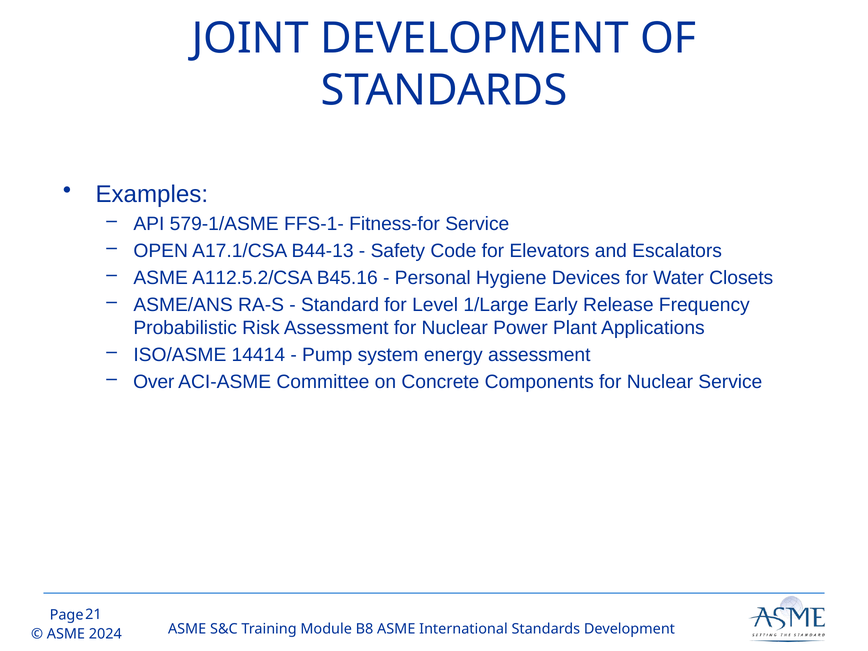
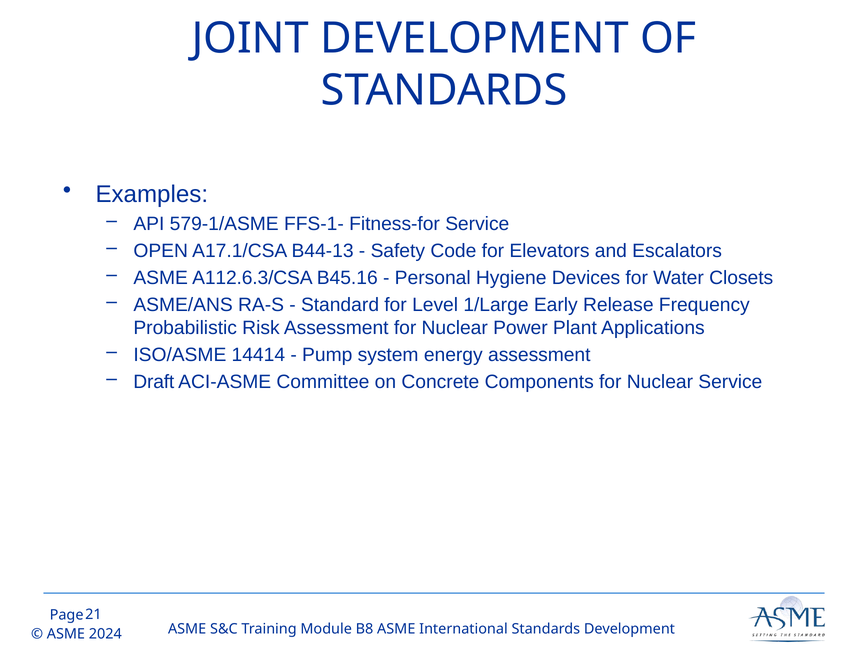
A112.5.2/CSA: A112.5.2/CSA -> A112.6.3/CSA
Over: Over -> Draft
